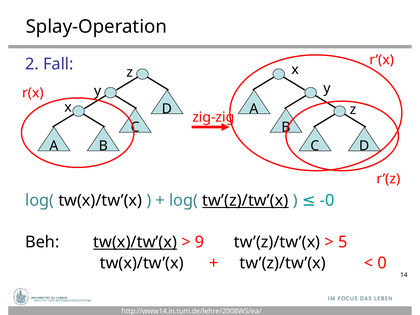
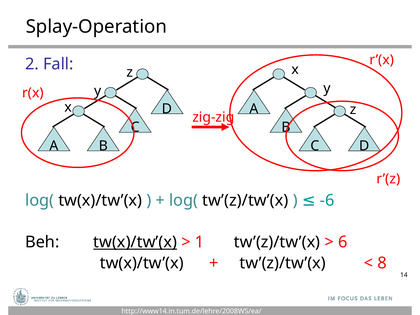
tw’(z)/tw’(x at (245, 200) underline: present -> none
-0: -0 -> -6
9: 9 -> 1
5: 5 -> 6
0: 0 -> 8
